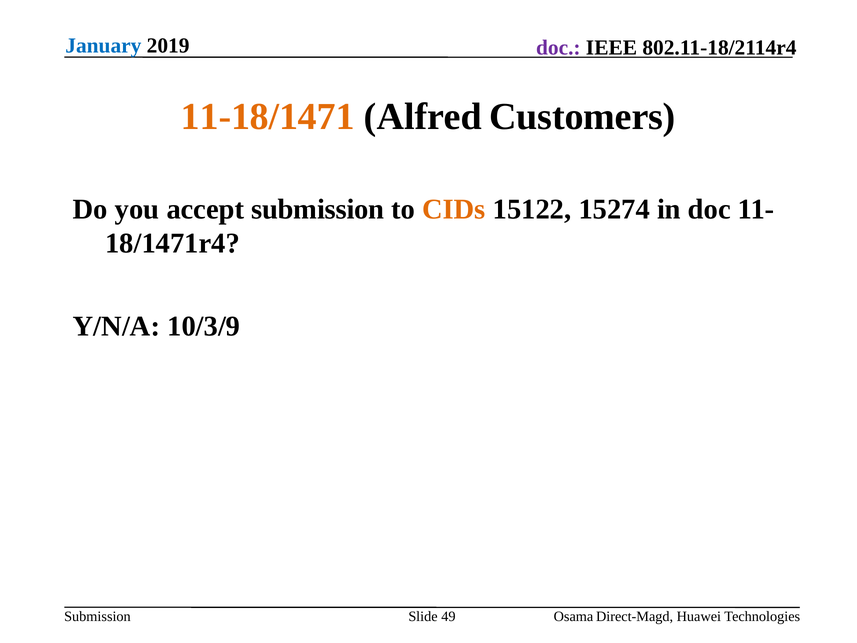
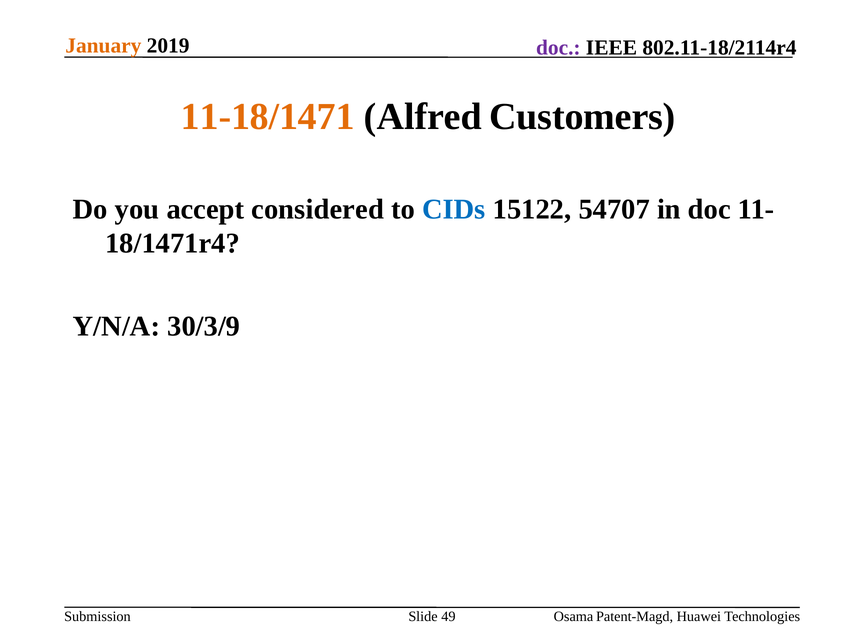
January colour: blue -> orange
accept submission: submission -> considered
CIDs colour: orange -> blue
15274: 15274 -> 54707
10/3/9: 10/3/9 -> 30/3/9
Direct-Magd: Direct-Magd -> Patent-Magd
